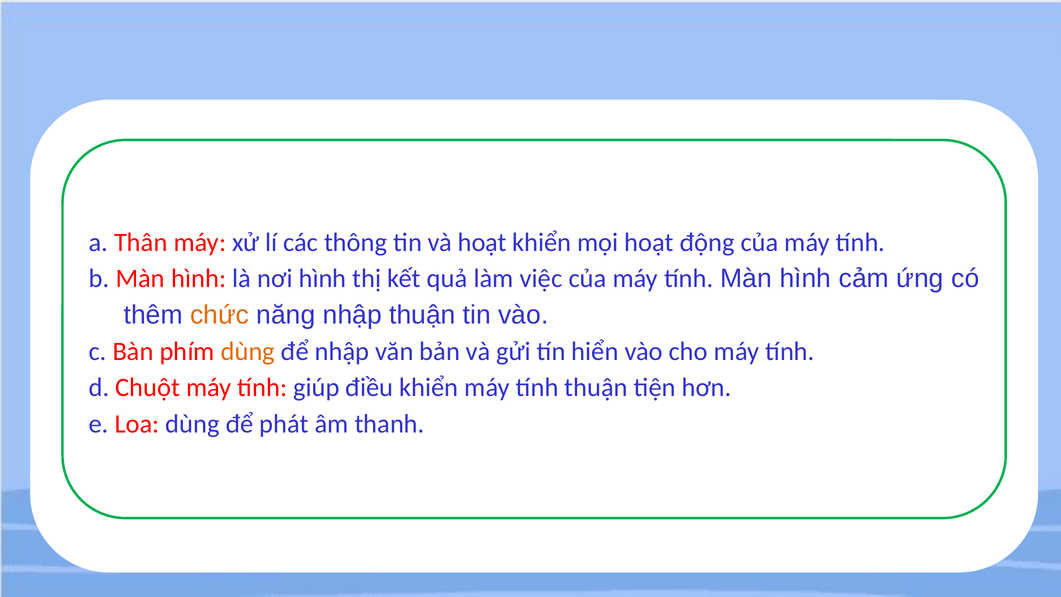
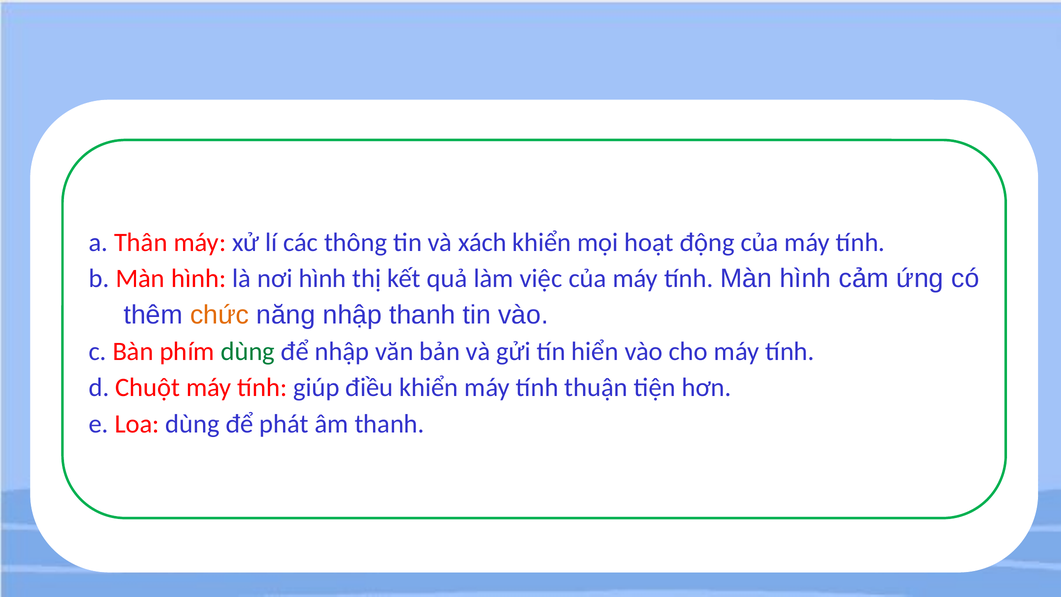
và hoạt: hoạt -> xách
nhập thuận: thuận -> thanh
dùng at (248, 351) colour: orange -> green
